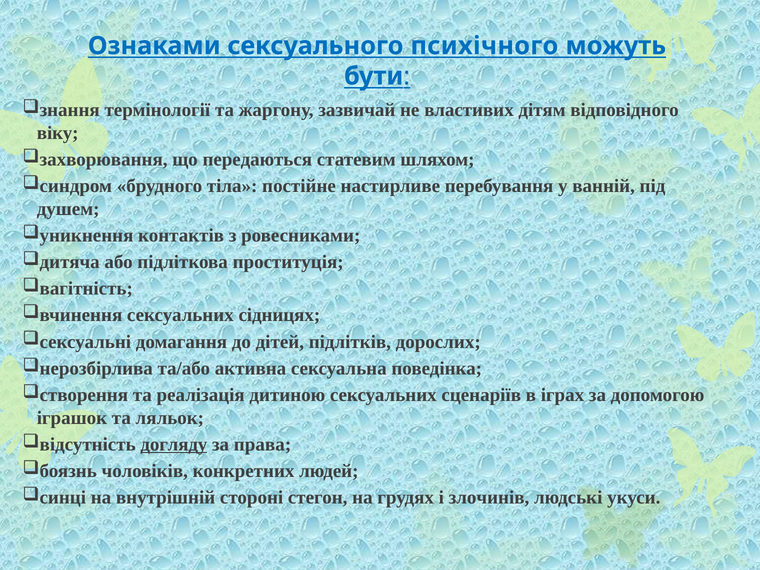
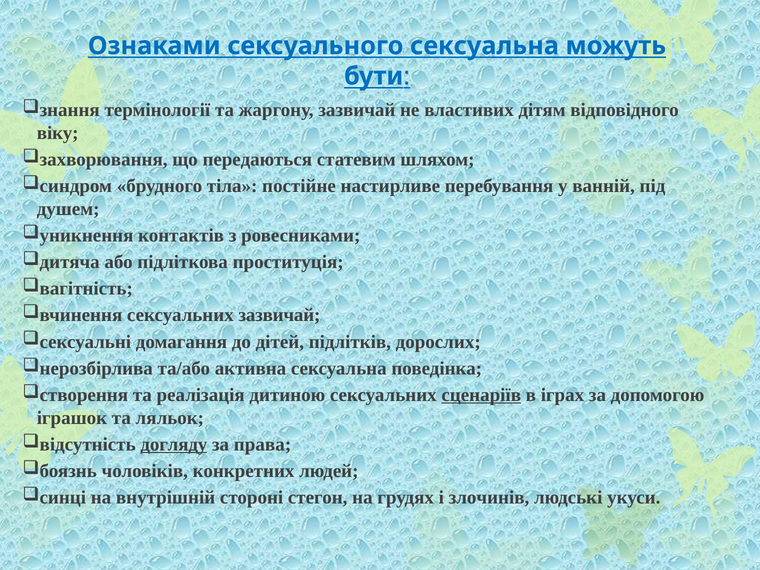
сексуального психічного: психічного -> сексуальна
сексуальних сідницях: сідницях -> зазвичай
сценаріїв underline: none -> present
